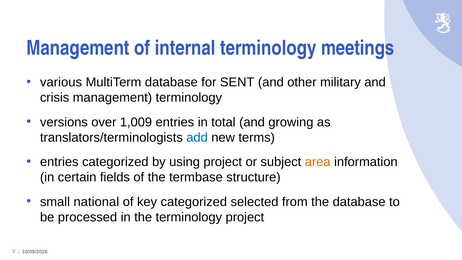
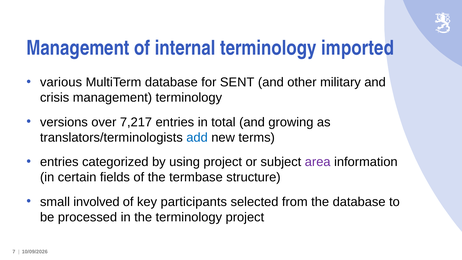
meetings: meetings -> imported
1,009: 1,009 -> 7,217
area colour: orange -> purple
national: national -> involved
key categorized: categorized -> participants
